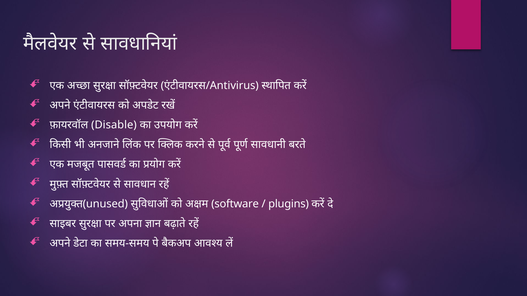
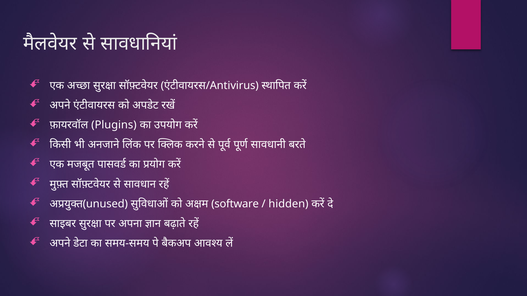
Disable: Disable -> Plugins
plugins: plugins -> hidden
